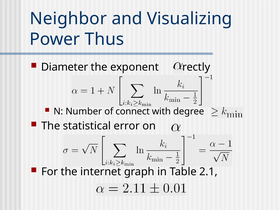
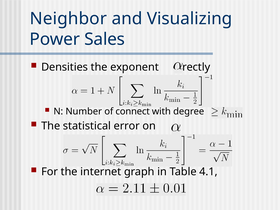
Thus: Thus -> Sales
Diameter: Diameter -> Densities
2.1: 2.1 -> 4.1
